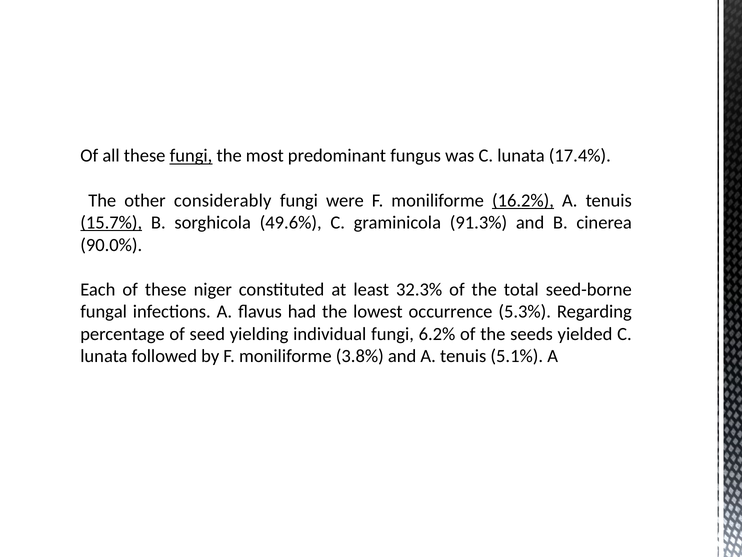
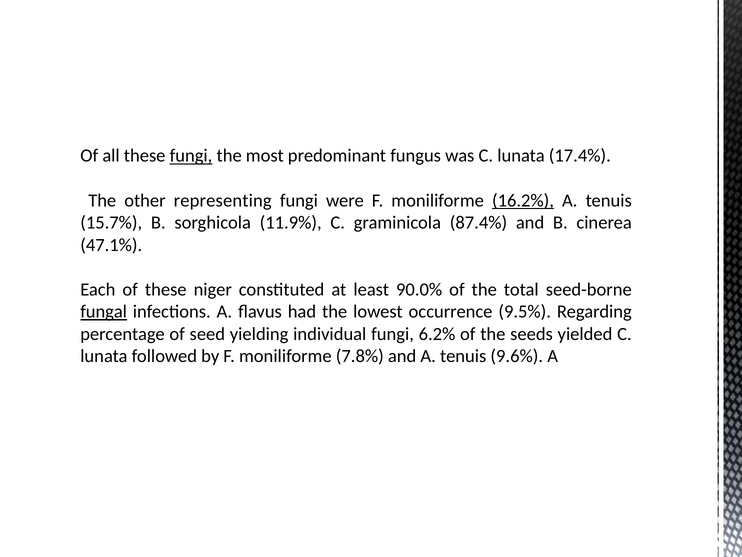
considerably: considerably -> representing
15.7% underline: present -> none
49.6%: 49.6% -> 11.9%
91.3%: 91.3% -> 87.4%
90.0%: 90.0% -> 47.1%
32.3%: 32.3% -> 90.0%
fungal underline: none -> present
5.3%: 5.3% -> 9.5%
3.8%: 3.8% -> 7.8%
5.1%: 5.1% -> 9.6%
